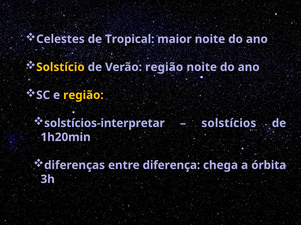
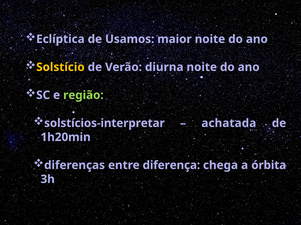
Celestes: Celestes -> Eclíptica
Tropical: Tropical -> Usamos
Verão região: região -> diurna
região at (83, 95) colour: yellow -> light green
solstícios: solstícios -> achatada
